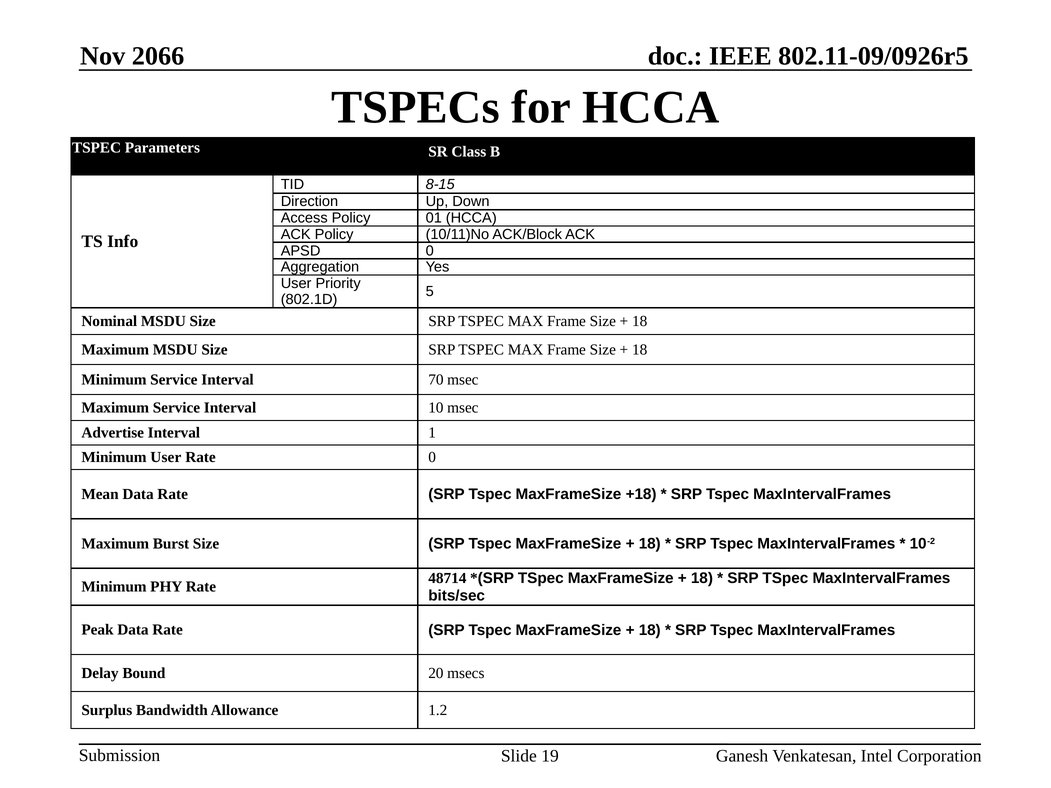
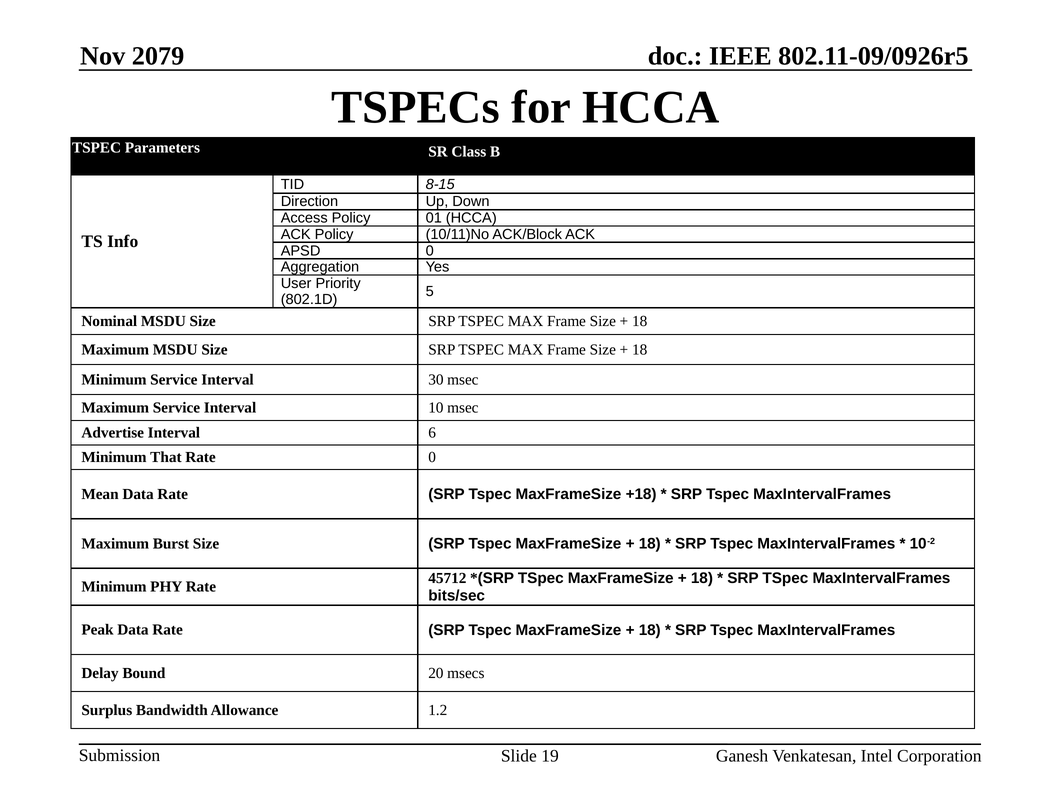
2066: 2066 -> 2079
70: 70 -> 30
1: 1 -> 6
Minimum User: User -> That
48714: 48714 -> 45712
